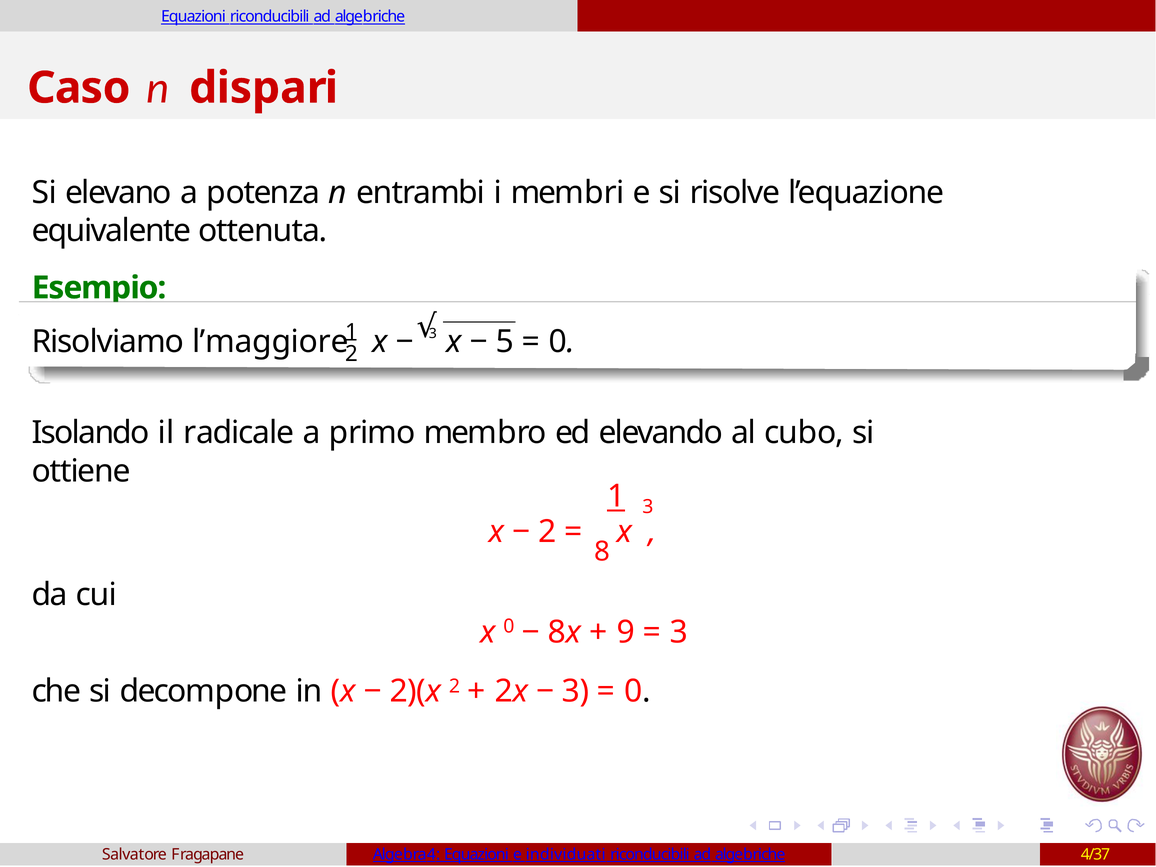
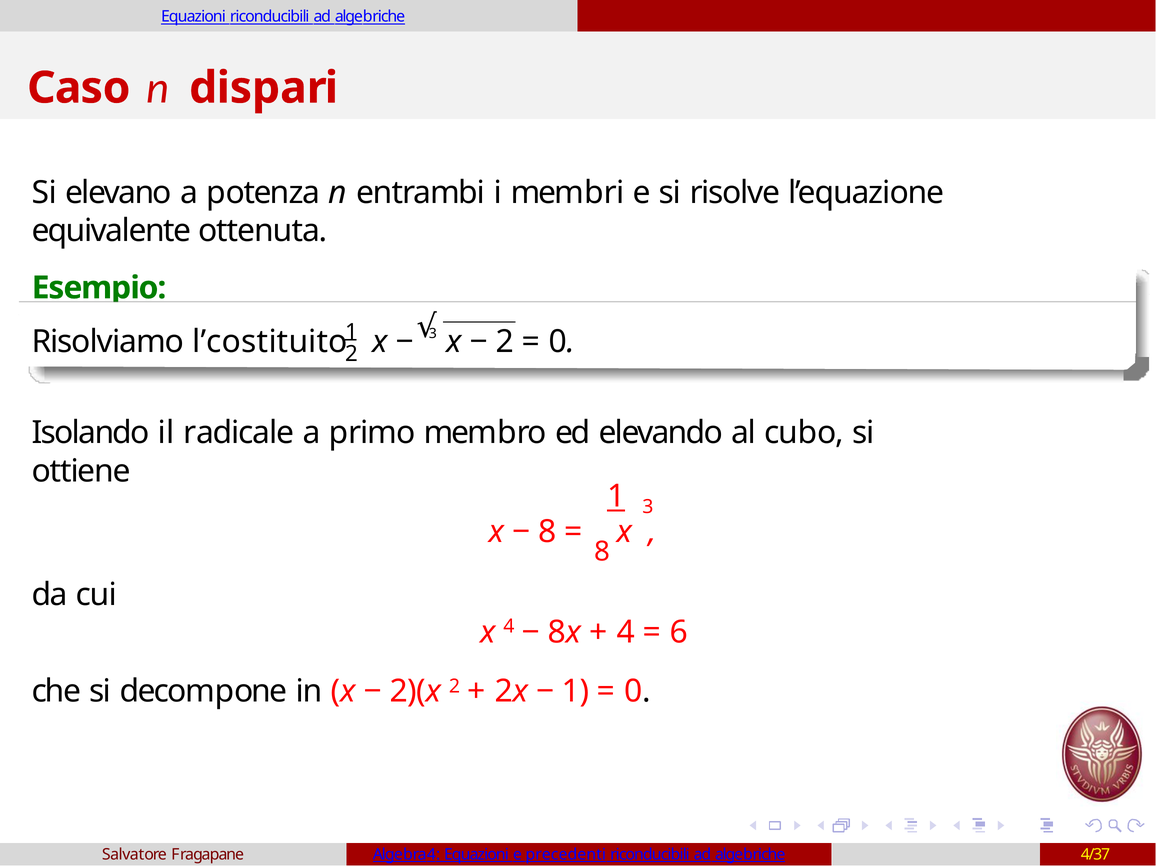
l’maggiore: l’maggiore -> l’costituito
5 at (505, 342): 5 -> 2
2 at (548, 532): 2 -> 8
x 0: 0 -> 4
9 at (626, 633): 9 -> 4
3 at (679, 633): 3 -> 6
3 at (576, 692): 3 -> 1
individuati: individuati -> precedenti
